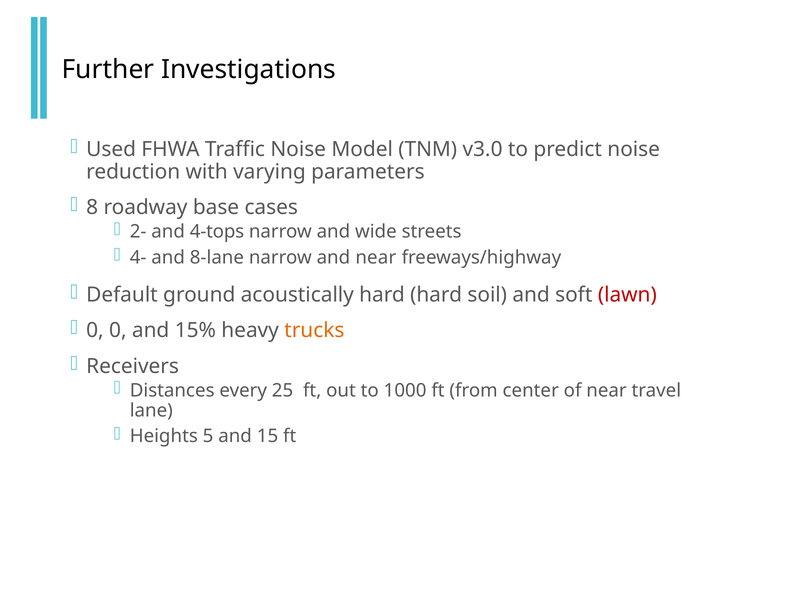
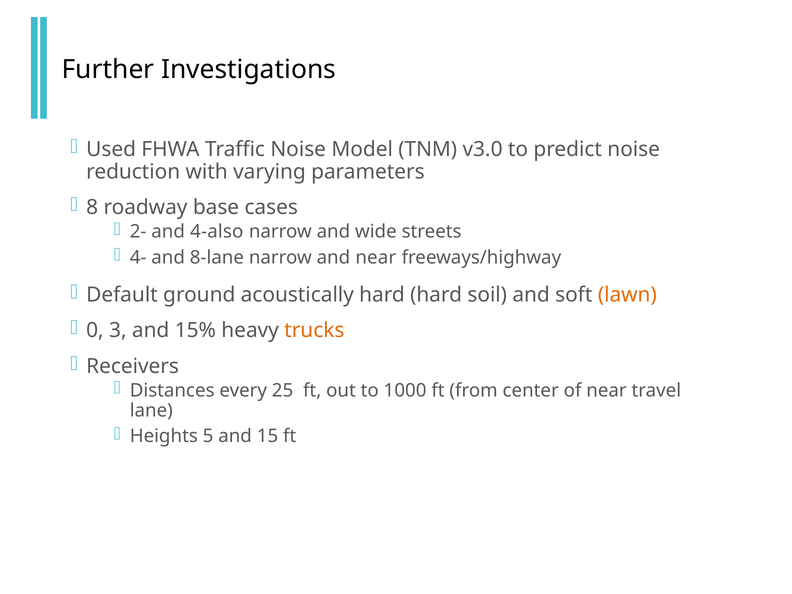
4-tops: 4-tops -> 4-also
lawn colour: red -> orange
0 0: 0 -> 3
